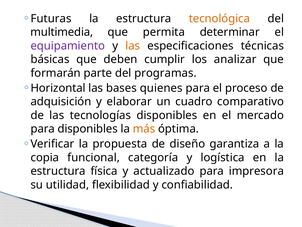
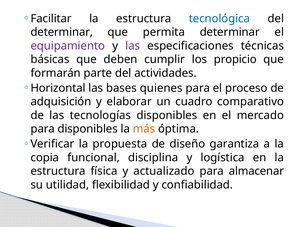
Futuras: Futuras -> Facilitar
tecnológica colour: orange -> blue
multimedia at (62, 32): multimedia -> determinar
las at (133, 46) colour: orange -> purple
analizar: analizar -> propicio
programas: programas -> actividades
categoría: categoría -> disciplina
impresora: impresora -> almacenar
